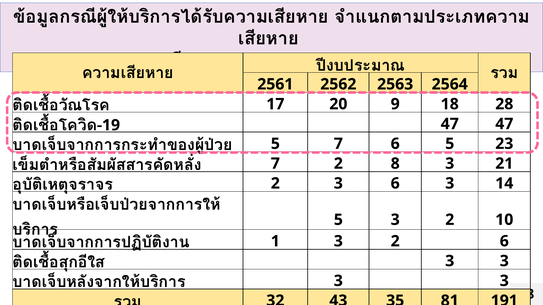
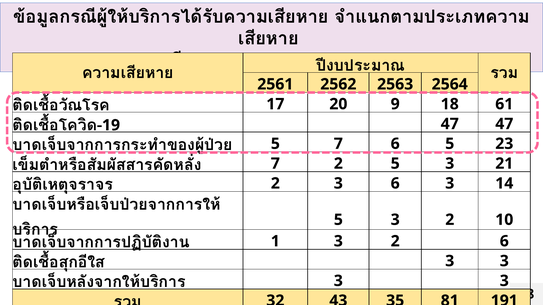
28: 28 -> 61
2 8: 8 -> 5
